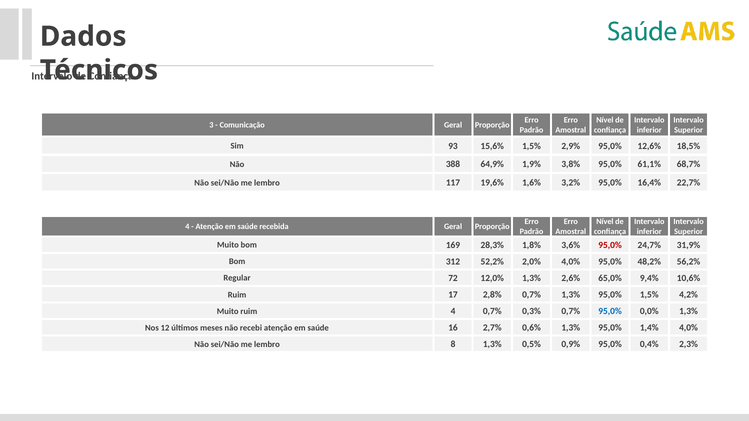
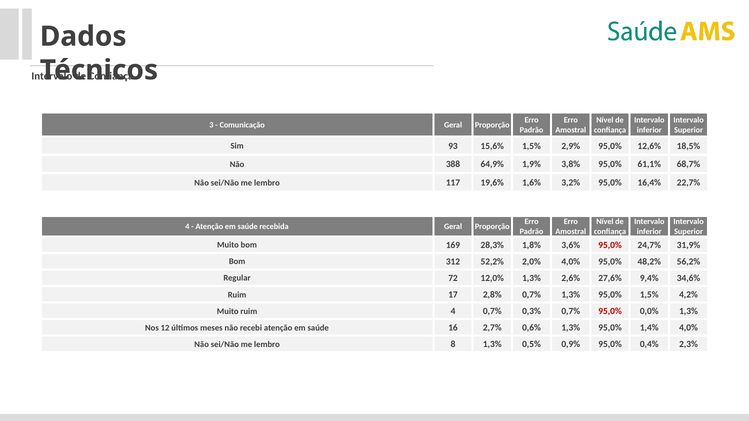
65,0%: 65,0% -> 27,6%
10,6%: 10,6% -> 34,6%
95,0% at (610, 311) colour: blue -> red
